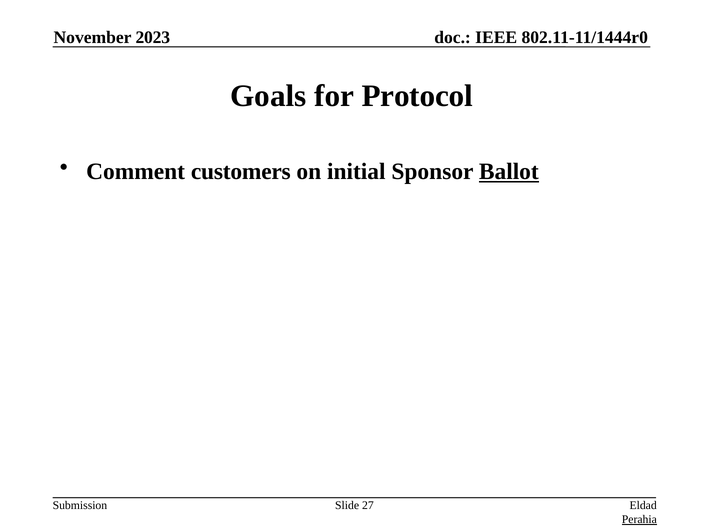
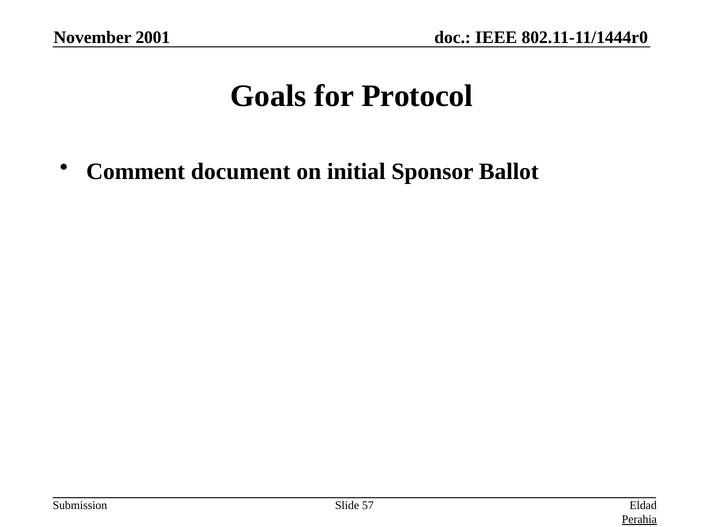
2023: 2023 -> 2001
customers: customers -> document
Ballot underline: present -> none
27: 27 -> 57
